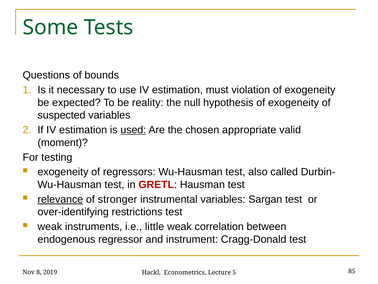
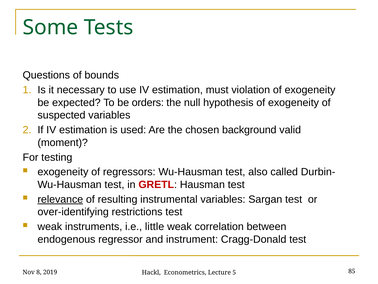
reality: reality -> orders
used underline: present -> none
appropriate: appropriate -> background
stronger: stronger -> resulting
